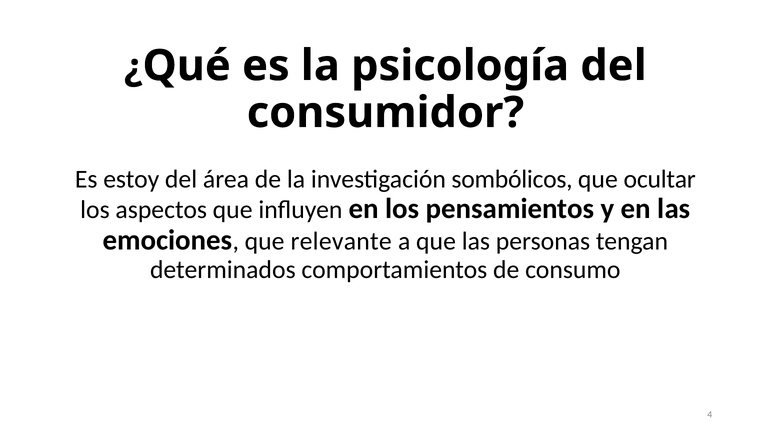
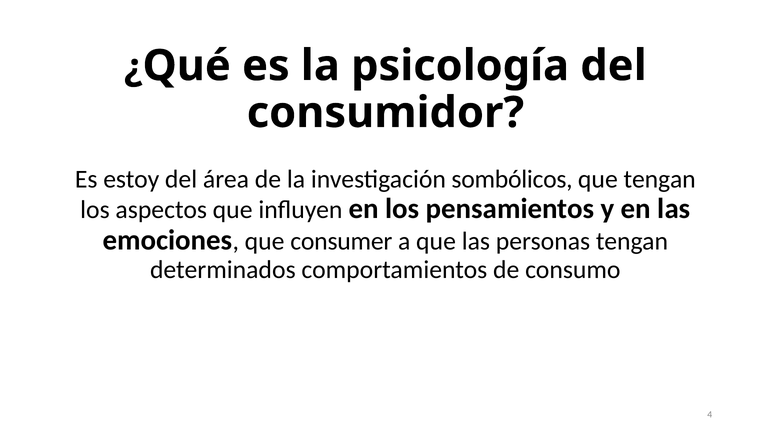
que ocultar: ocultar -> tengan
relevante: relevante -> consumer
